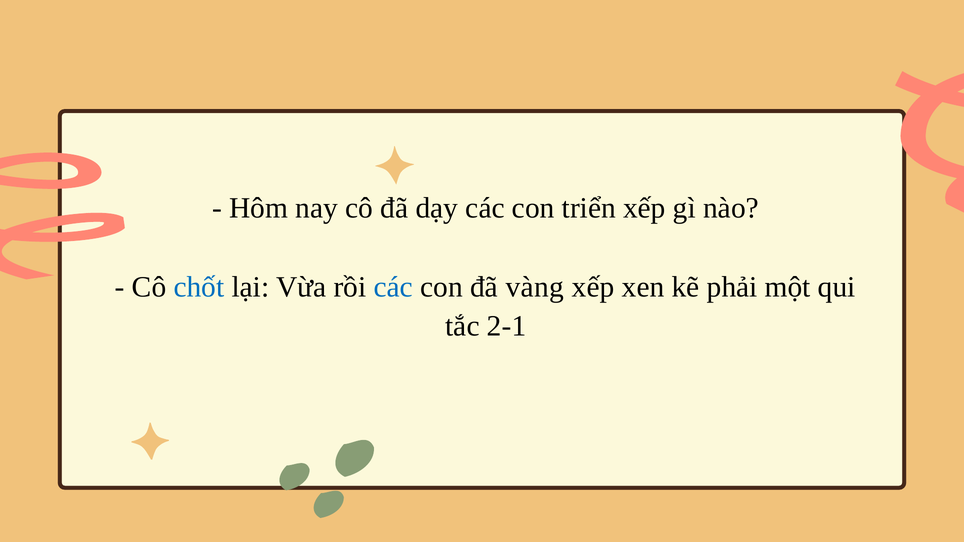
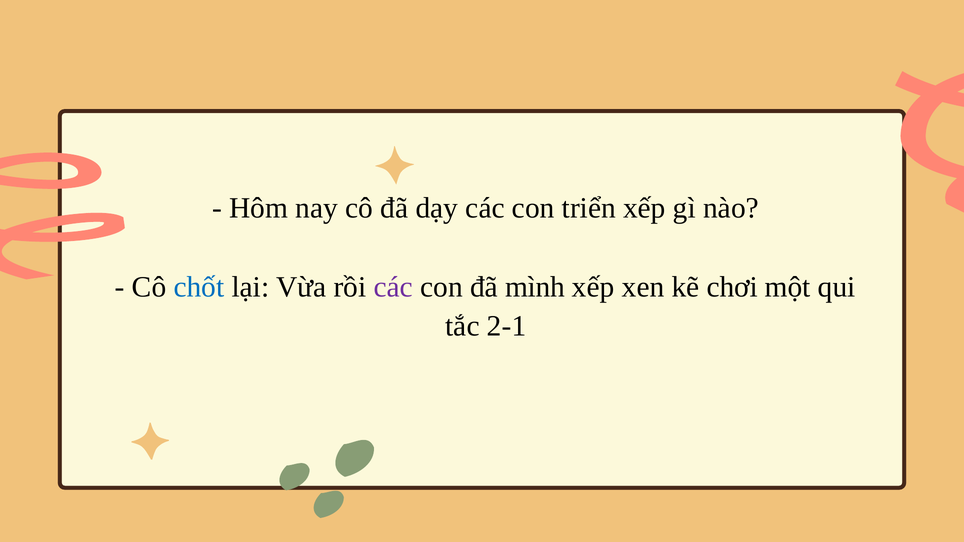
các at (393, 287) colour: blue -> purple
vàng: vàng -> mình
phải: phải -> chơi
